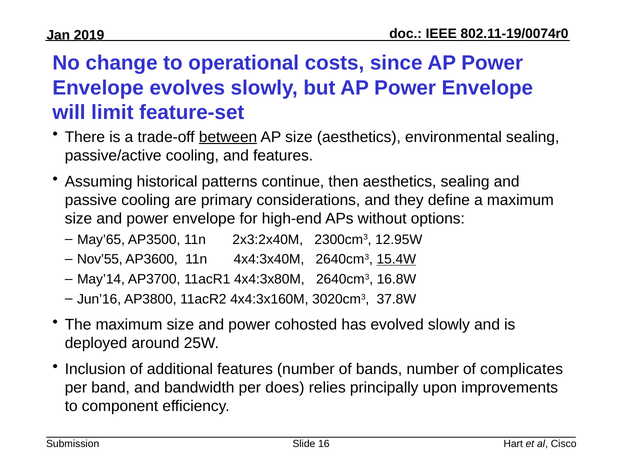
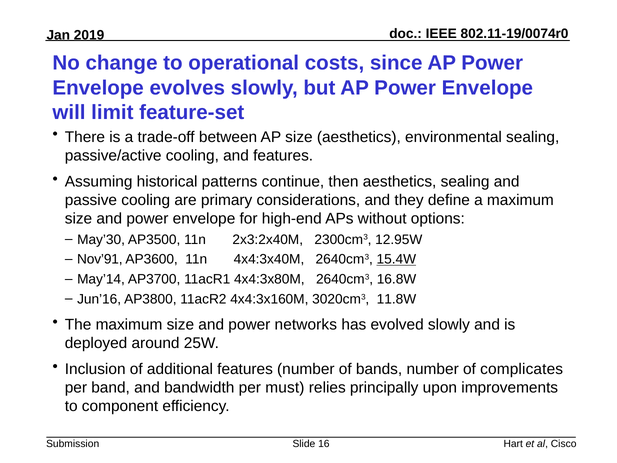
between underline: present -> none
May’65: May’65 -> May’30
Nov’55: Nov’55 -> Nov’91
37.8W: 37.8W -> 11.8W
cohosted: cohosted -> networks
does: does -> must
